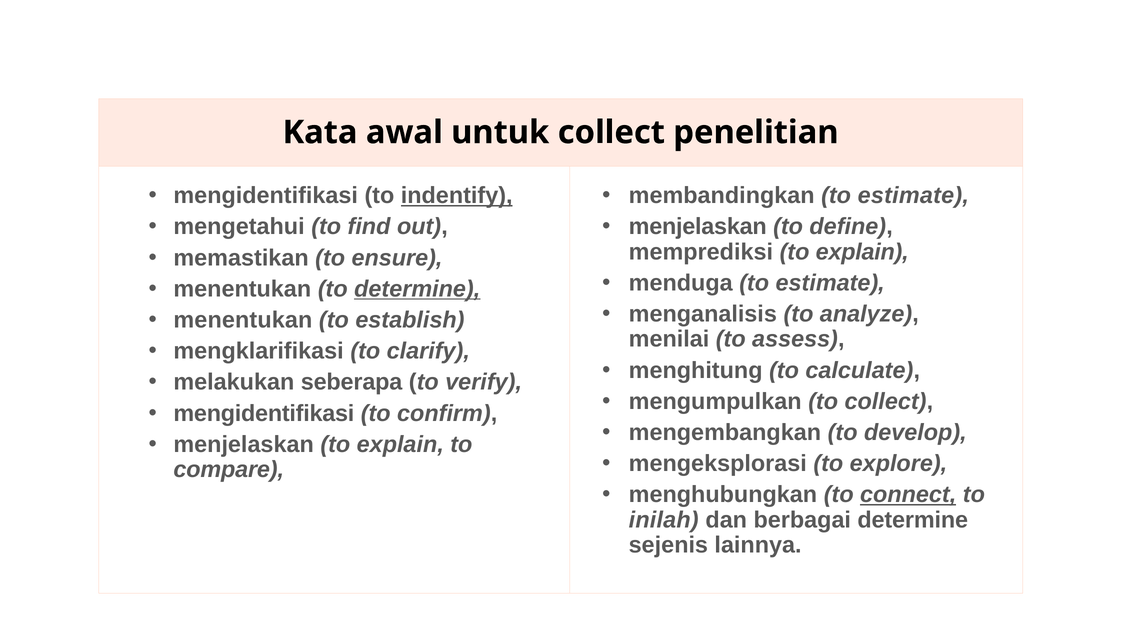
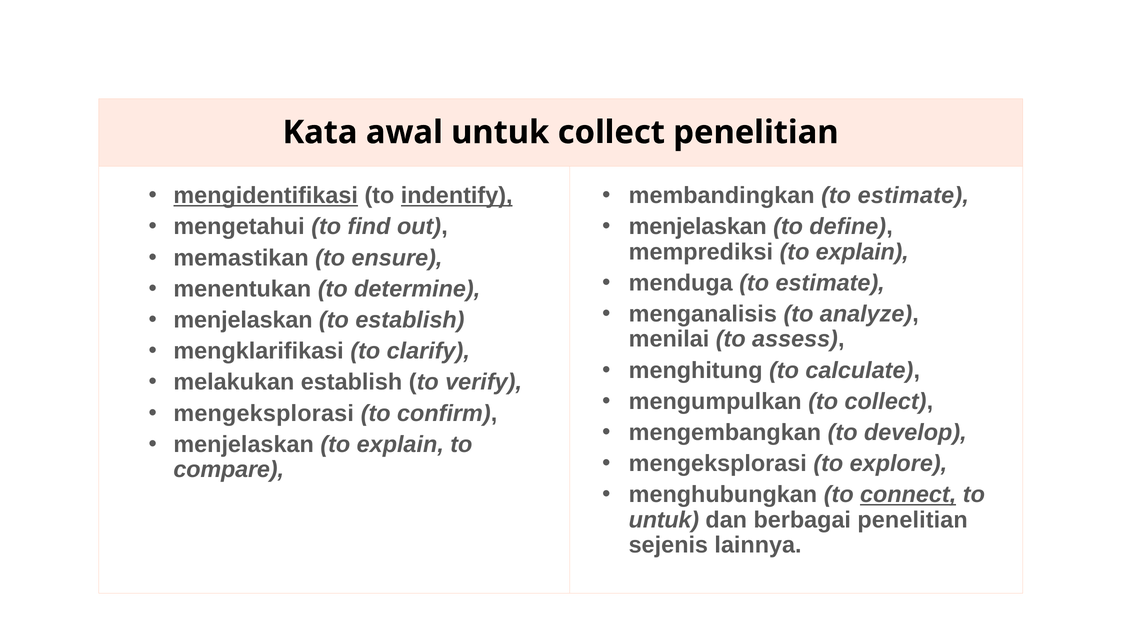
mengidentifikasi at (266, 196) underline: none -> present
determine at (417, 289) underline: present -> none
menentukan at (243, 320): menentukan -> menjelaskan
melakukan seberapa: seberapa -> establish
mengidentifikasi at (264, 413): mengidentifikasi -> mengeksplorasi
inilah at (664, 520): inilah -> untuk
berbagai determine: determine -> penelitian
